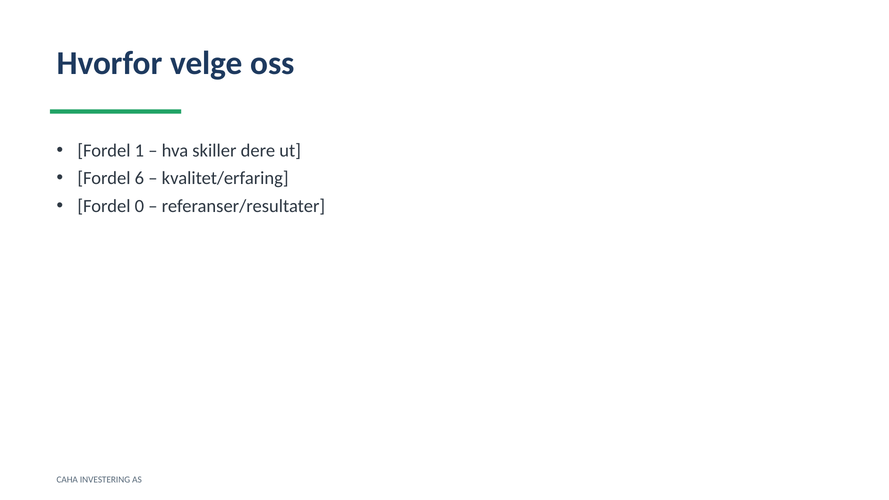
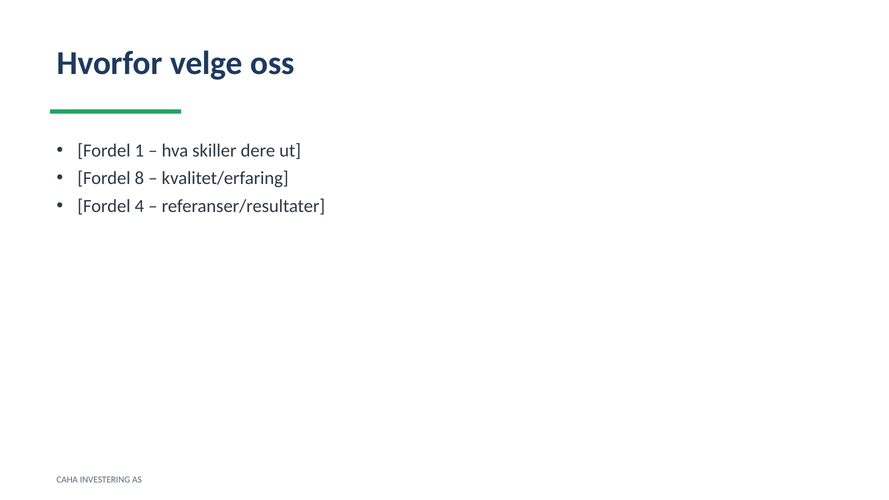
6: 6 -> 8
0: 0 -> 4
